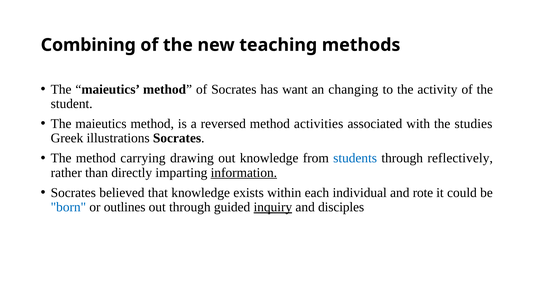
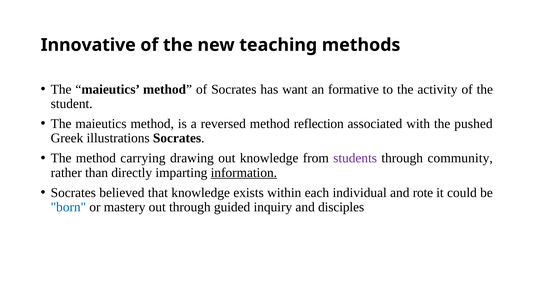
Combining: Combining -> Innovative
changing: changing -> formative
activities: activities -> reflection
studies: studies -> pushed
students colour: blue -> purple
reflectively: reflectively -> community
outlines: outlines -> mastery
inquiry underline: present -> none
